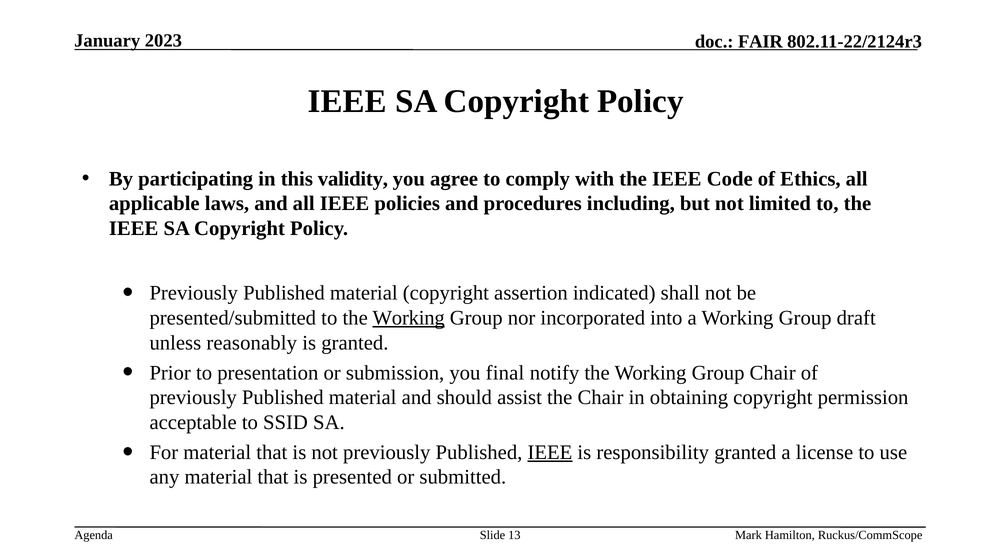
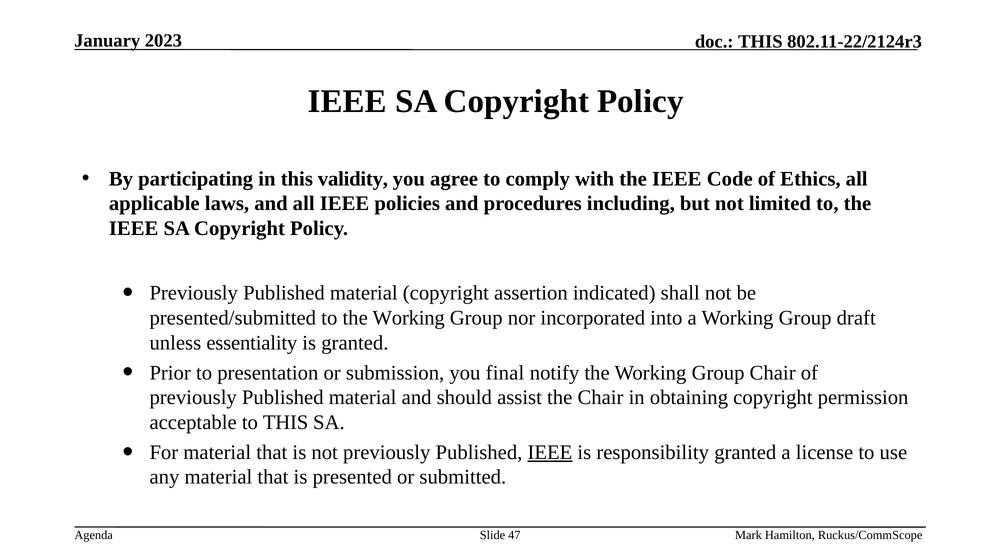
FAIR at (760, 41): FAIR -> THIS
Working at (409, 318) underline: present -> none
reasonably: reasonably -> essentiality
to SSID: SSID -> THIS
13: 13 -> 47
